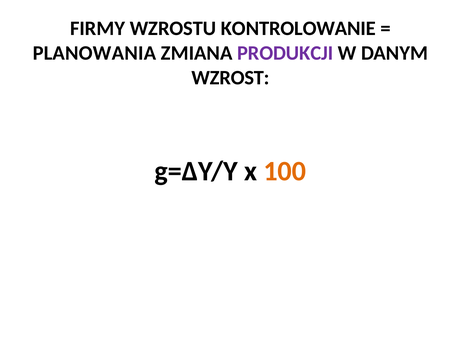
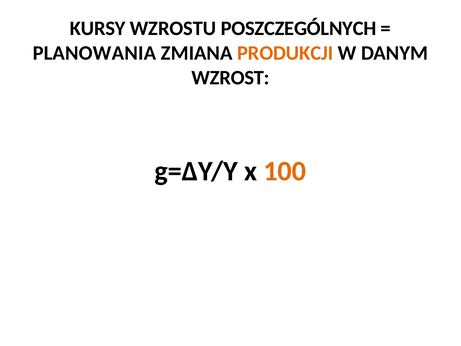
FIRMY: FIRMY -> KURSY
KONTROLOWANIE: KONTROLOWANIE -> POSZCZEGÓLNYCH
PRODUKCJI colour: purple -> orange
